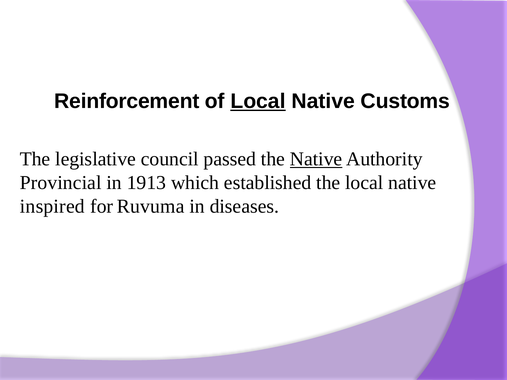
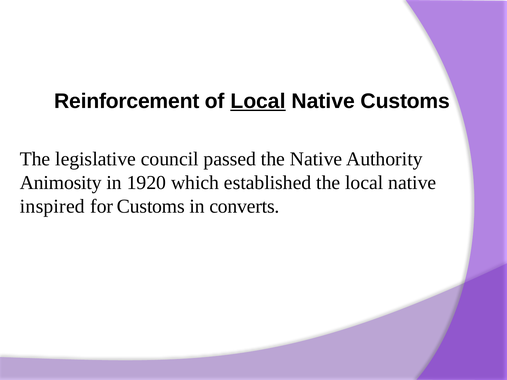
Native at (316, 159) underline: present -> none
Provincial: Provincial -> Animosity
1913: 1913 -> 1920
for Ruvuma: Ruvuma -> Customs
diseases: diseases -> converts
